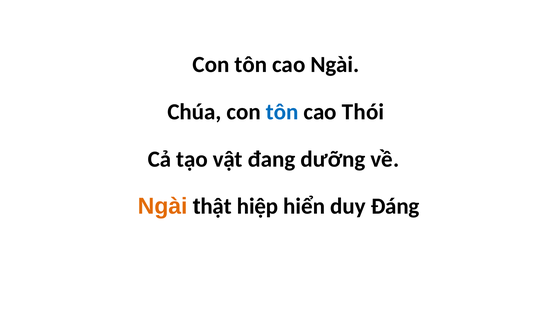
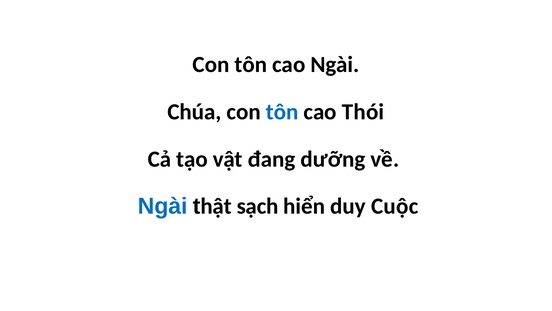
Ngài at (163, 206) colour: orange -> blue
hiệp: hiệp -> sạch
Đáng: Đáng -> Cuộc
